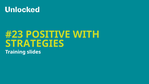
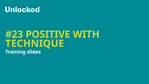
STRATEGIES: STRATEGIES -> TECHNIQUE
